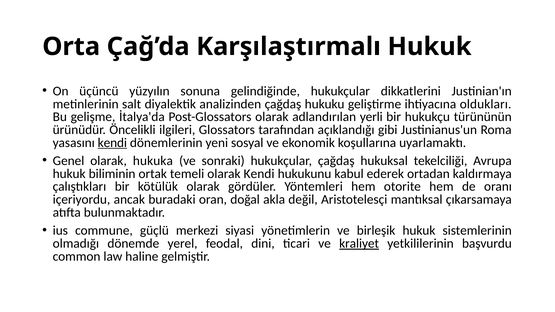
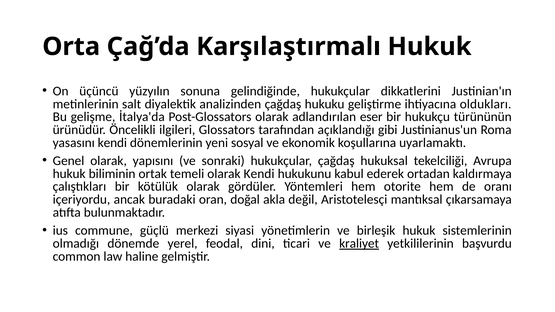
yerli: yerli -> eser
kendi at (112, 143) underline: present -> none
hukuka: hukuka -> yapısını
